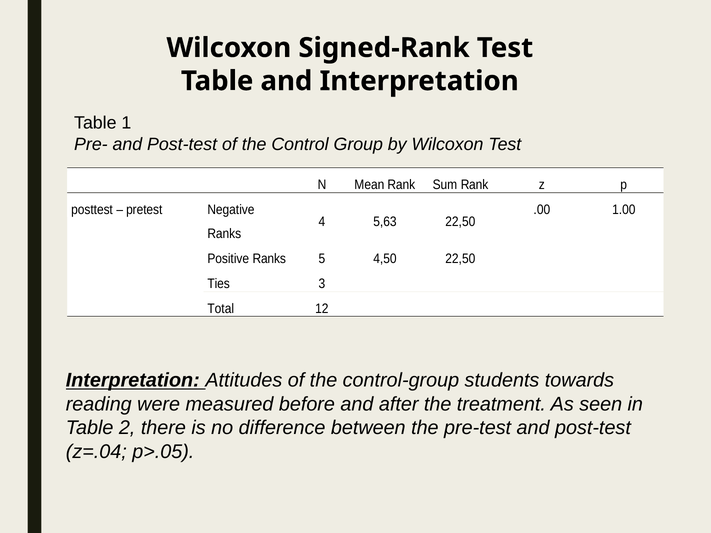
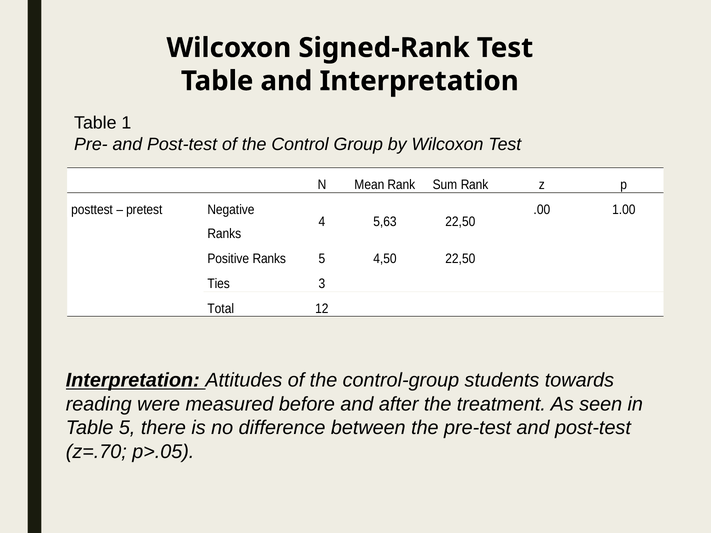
Table 2: 2 -> 5
z=.04: z=.04 -> z=.70
